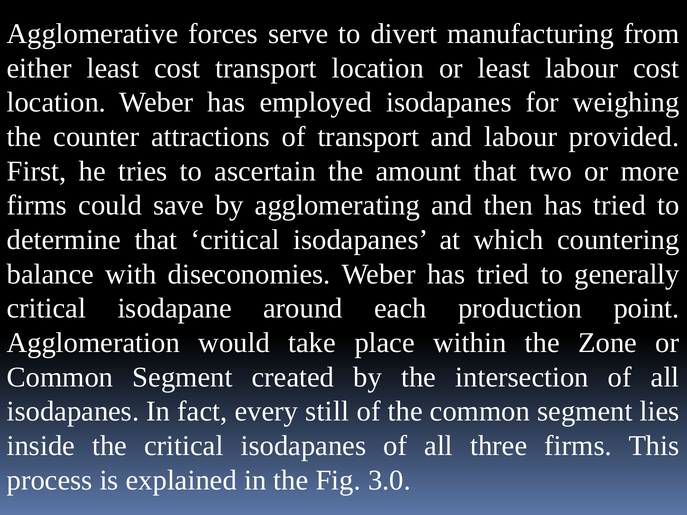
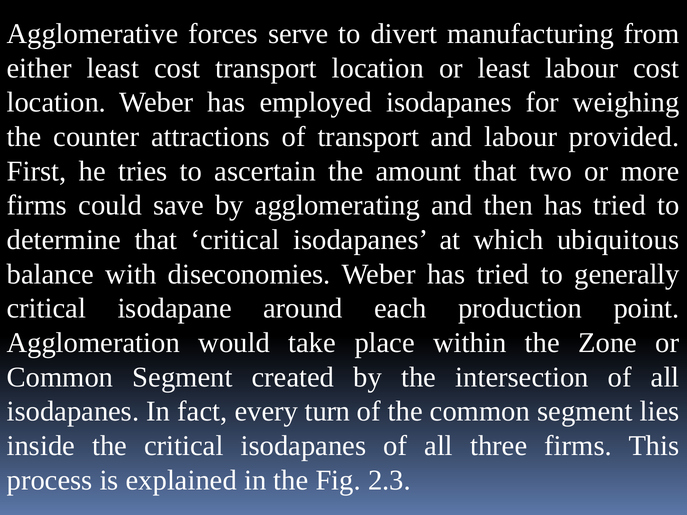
countering: countering -> ubiquitous
still: still -> turn
3.0: 3.0 -> 2.3
